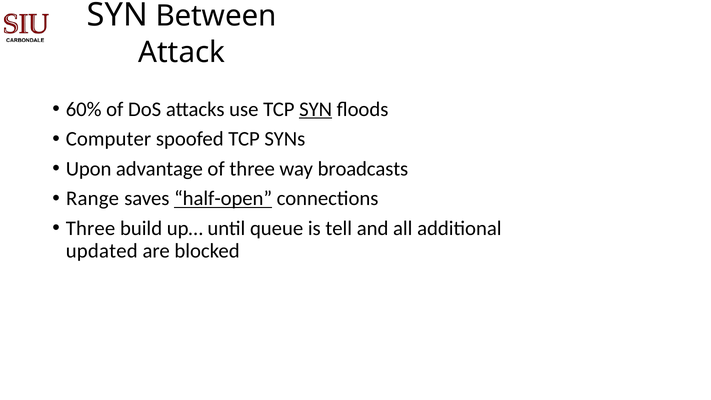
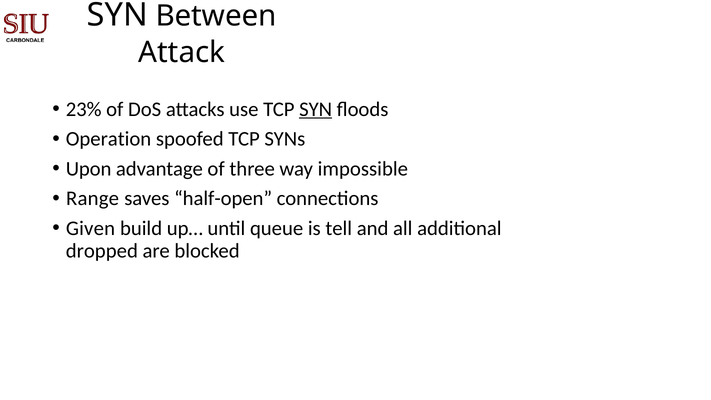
60%: 60% -> 23%
Computer: Computer -> Operation
broadcasts: broadcasts -> impossible
half-open underline: present -> none
Three at (90, 228): Three -> Given
updated: updated -> dropped
